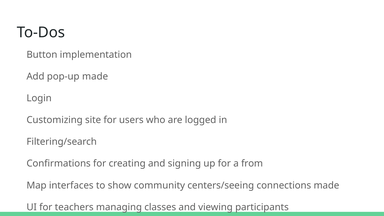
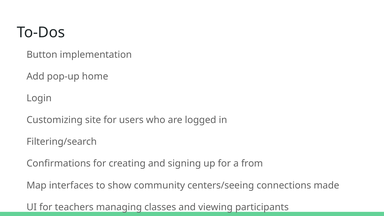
pop-up made: made -> home
